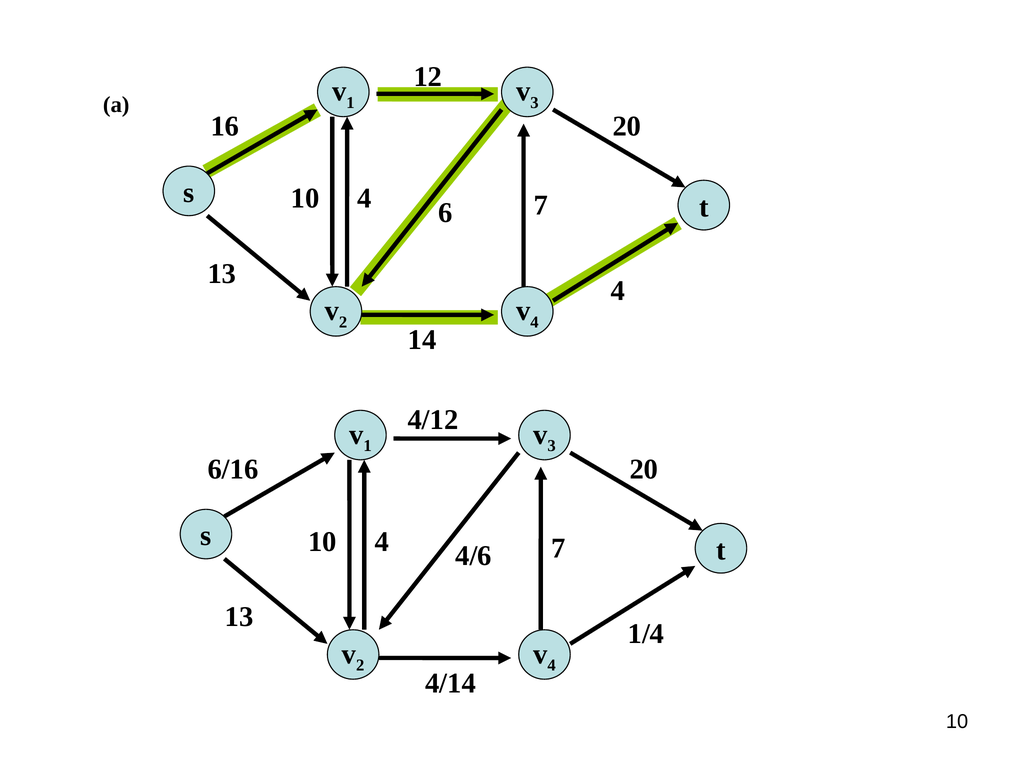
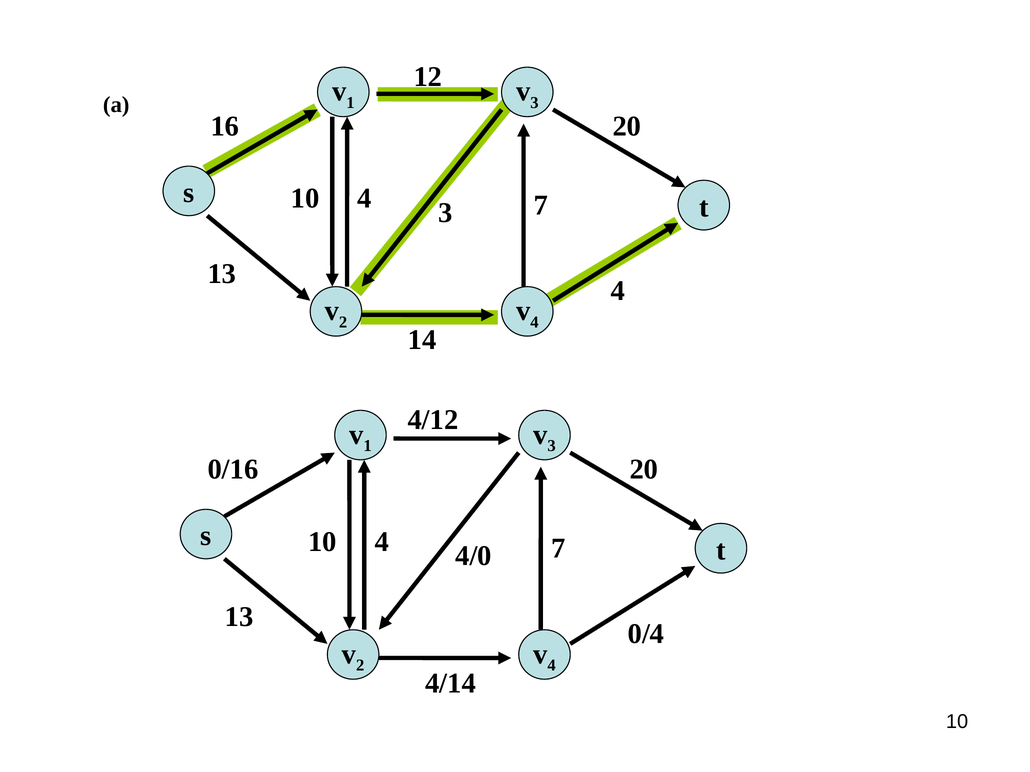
4 6: 6 -> 3
6/16: 6/16 -> 0/16
4/6: 4/6 -> 4/0
1/4: 1/4 -> 0/4
